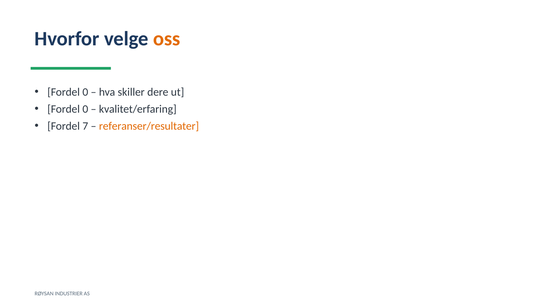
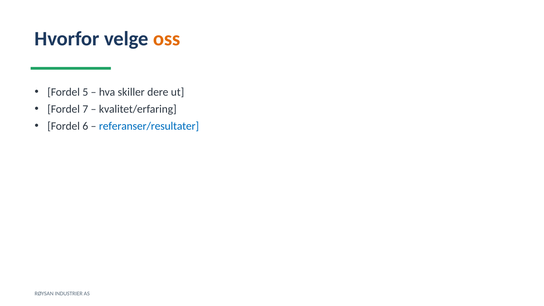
0 at (85, 92): 0 -> 5
0 at (85, 109): 0 -> 7
7: 7 -> 6
referanser/resultater colour: orange -> blue
